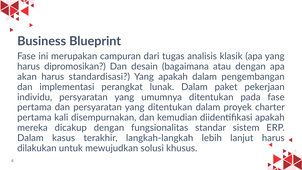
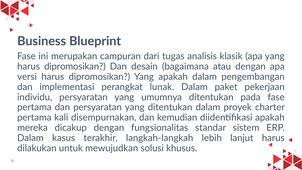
akan: akan -> versi
standardisasi at (99, 77): standardisasi -> dipromosikan
